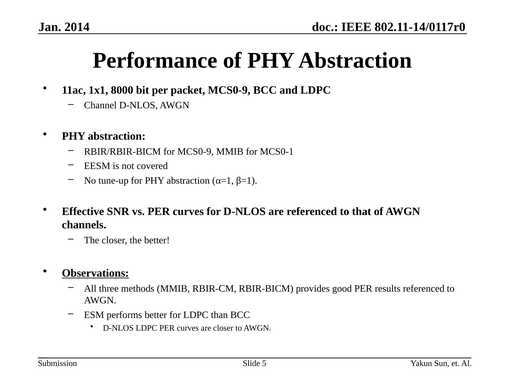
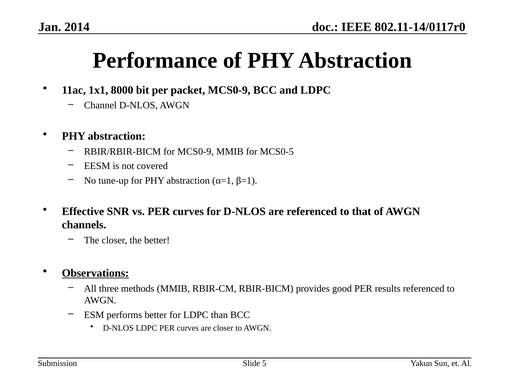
MCS0-1: MCS0-1 -> MCS0-5
